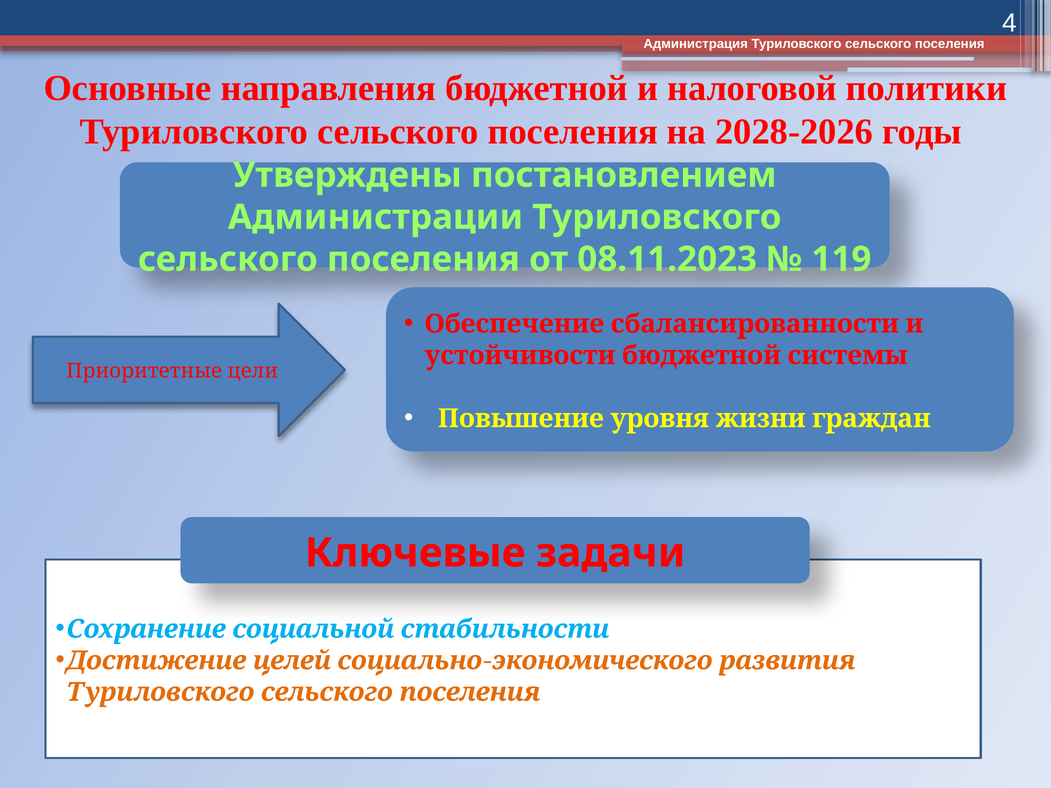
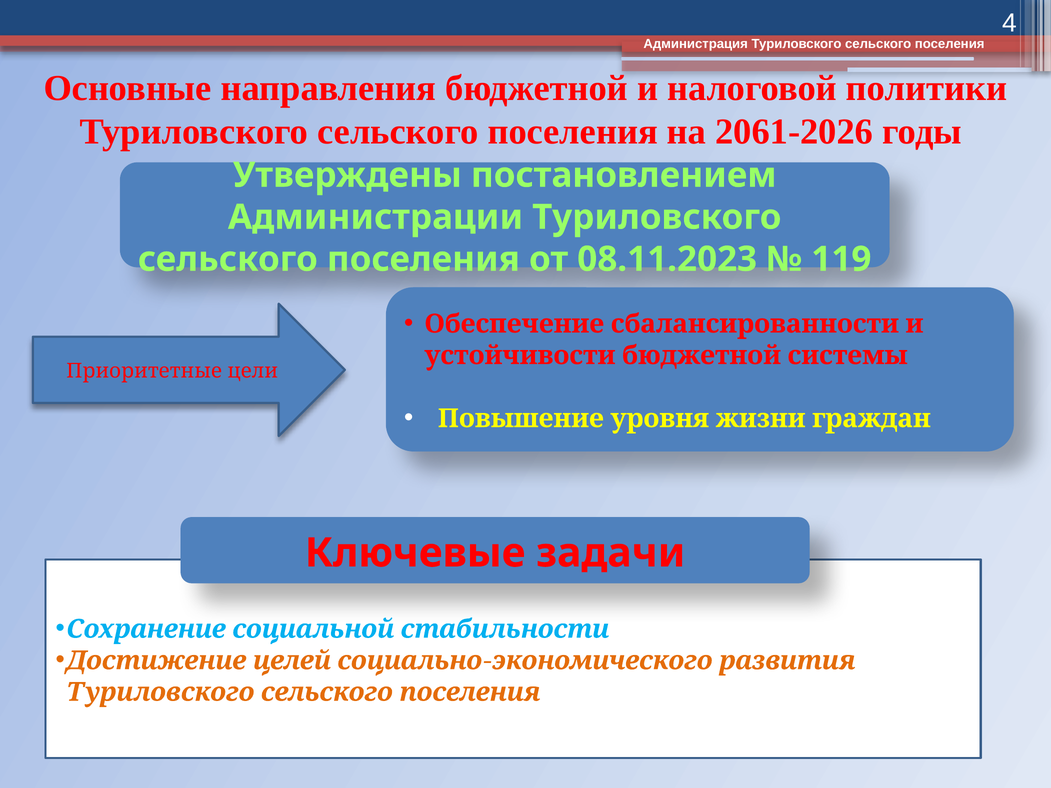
2028-2026: 2028-2026 -> 2061-2026
